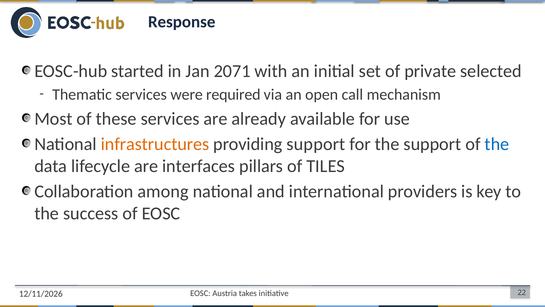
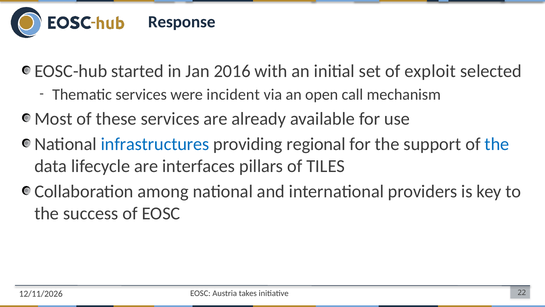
2071: 2071 -> 2016
private: private -> exploit
required: required -> incident
infrastructures colour: orange -> blue
providing support: support -> regional
